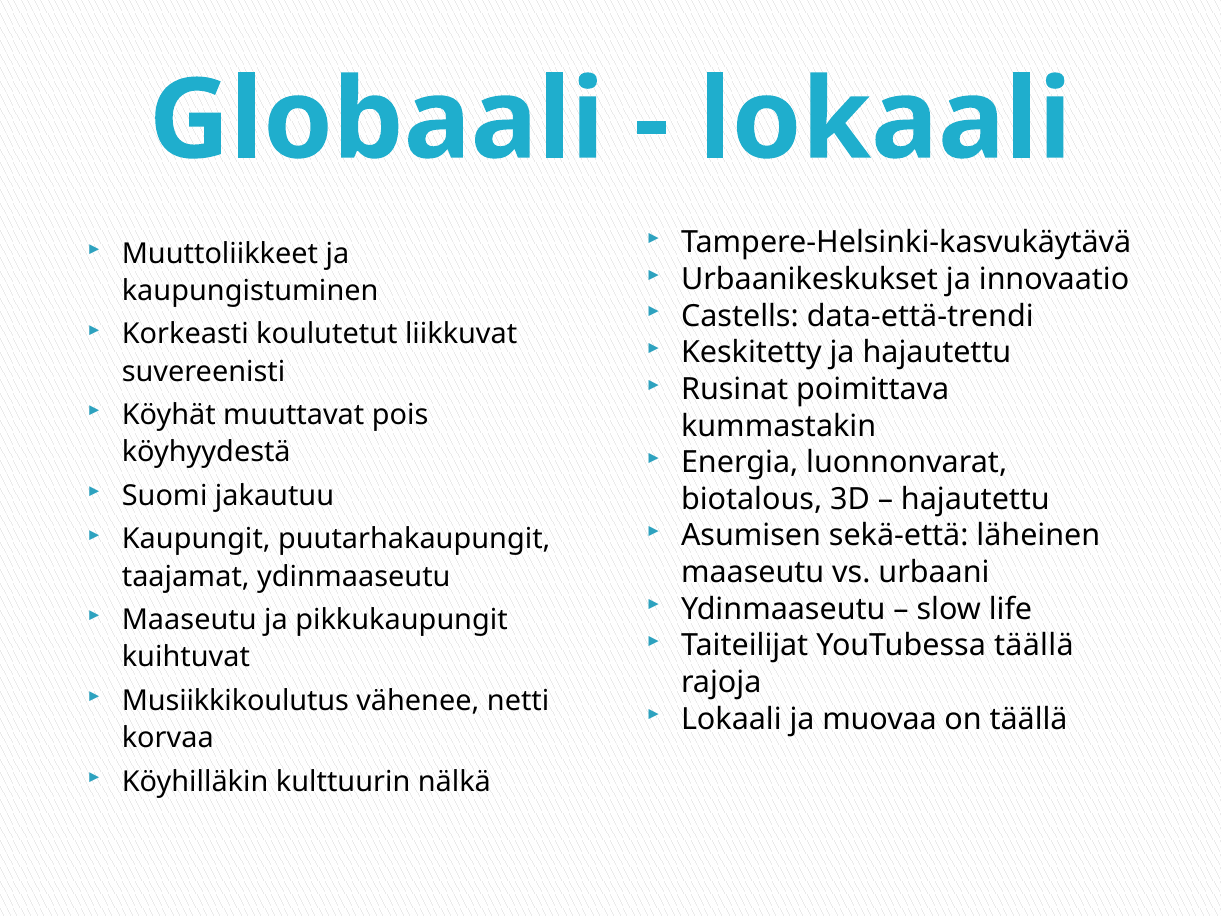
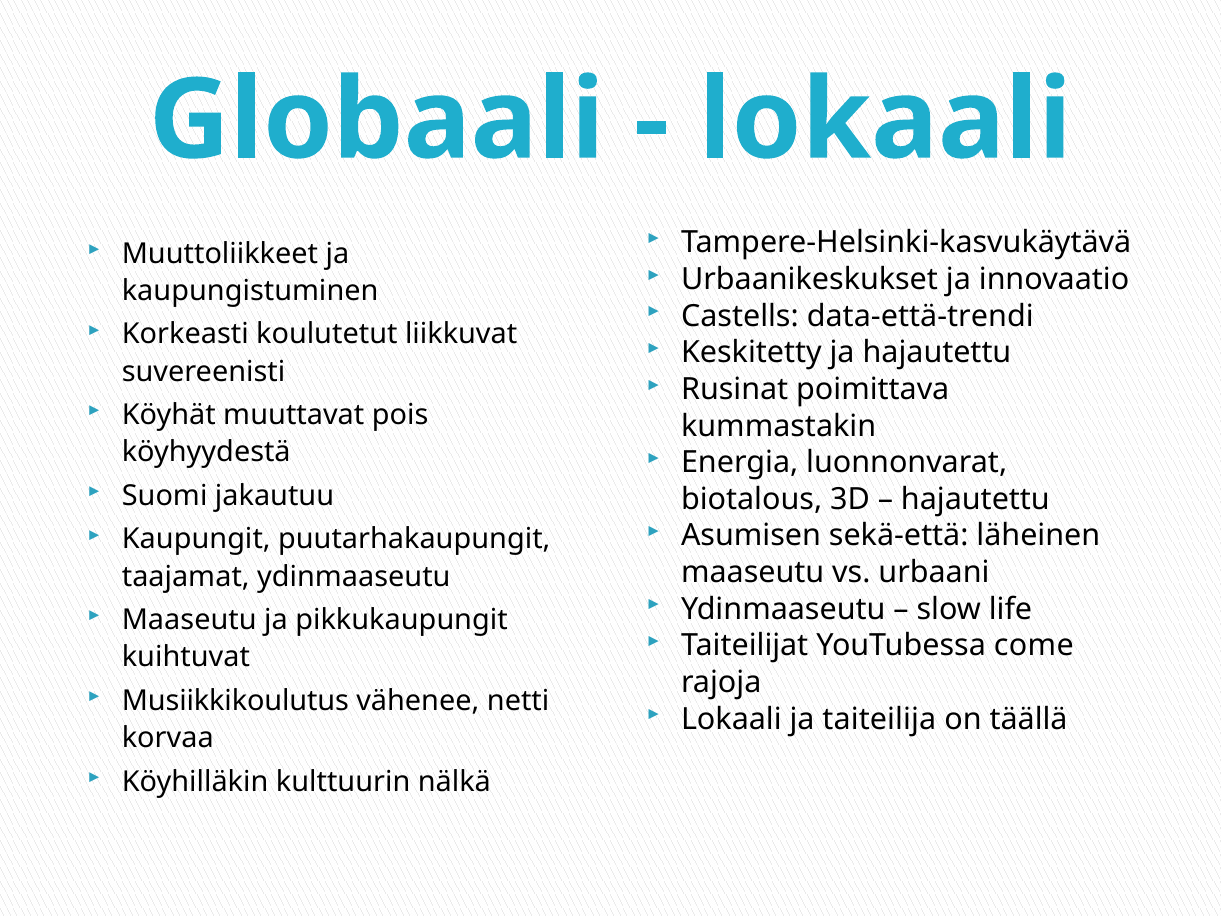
YouTubessa täällä: täällä -> come
muovaa: muovaa -> taiteilija
